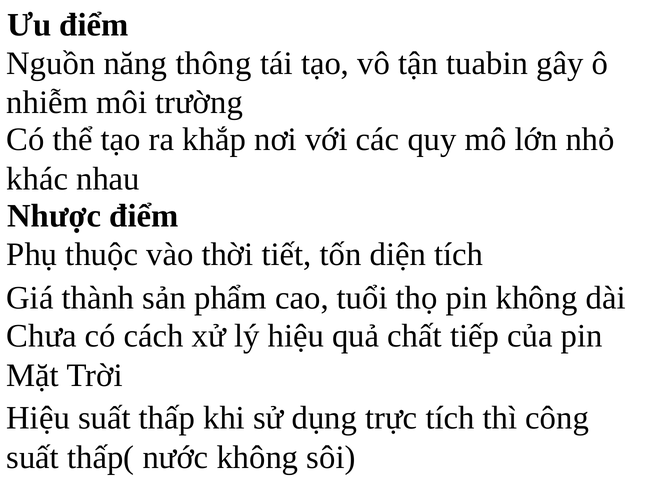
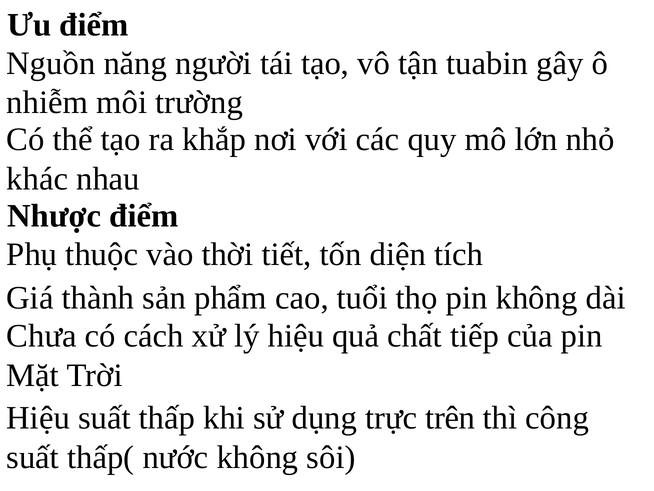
thông: thông -> người
trực tích: tích -> trên
